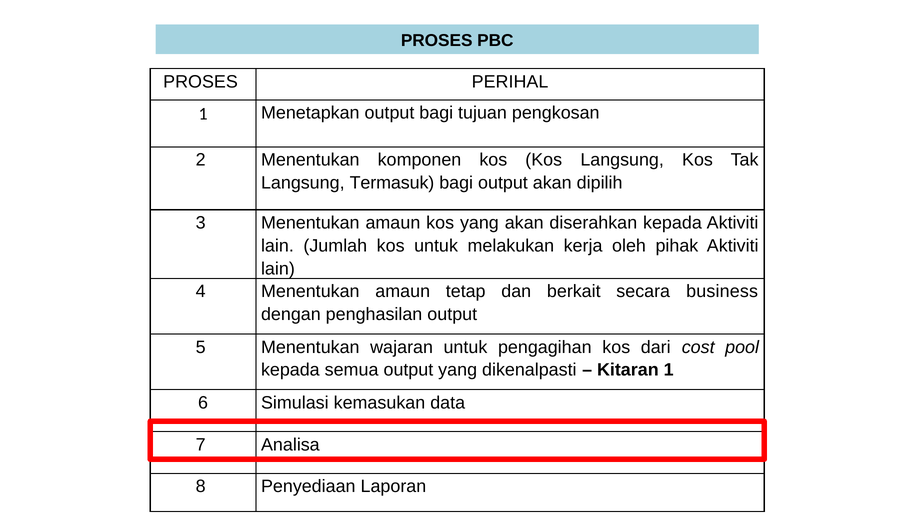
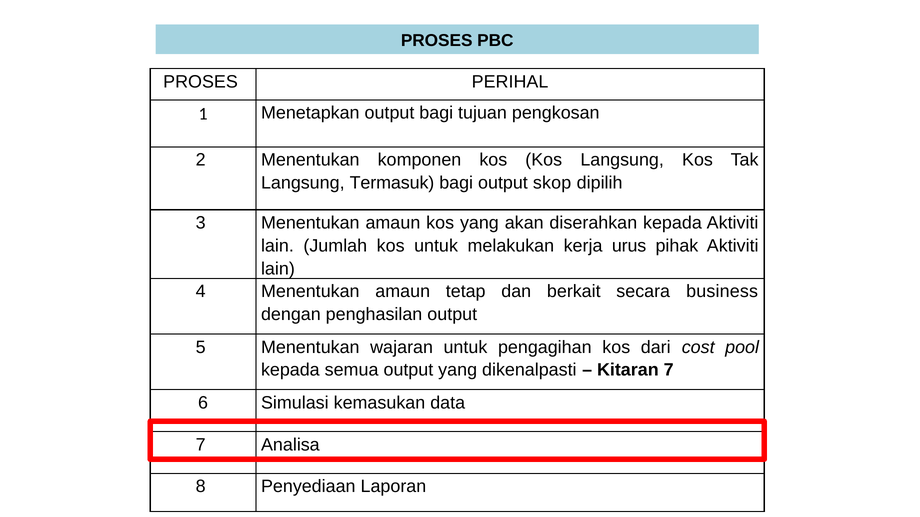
output akan: akan -> skop
oleh: oleh -> urus
Kitaran 1: 1 -> 7
